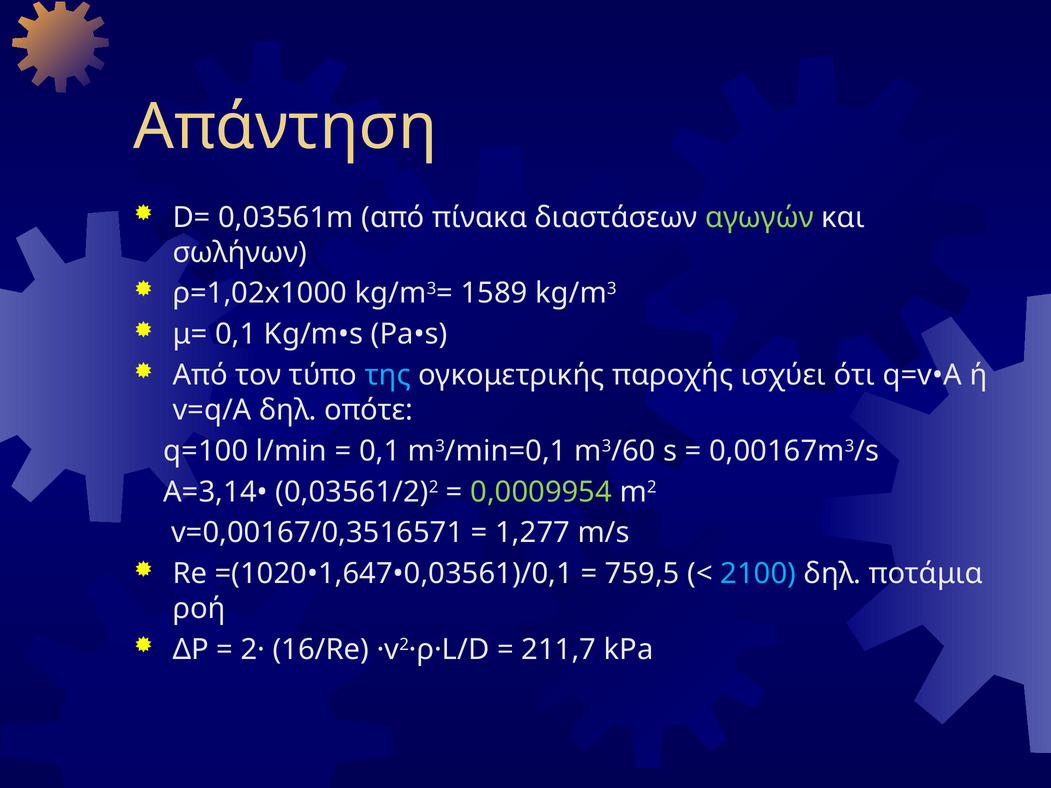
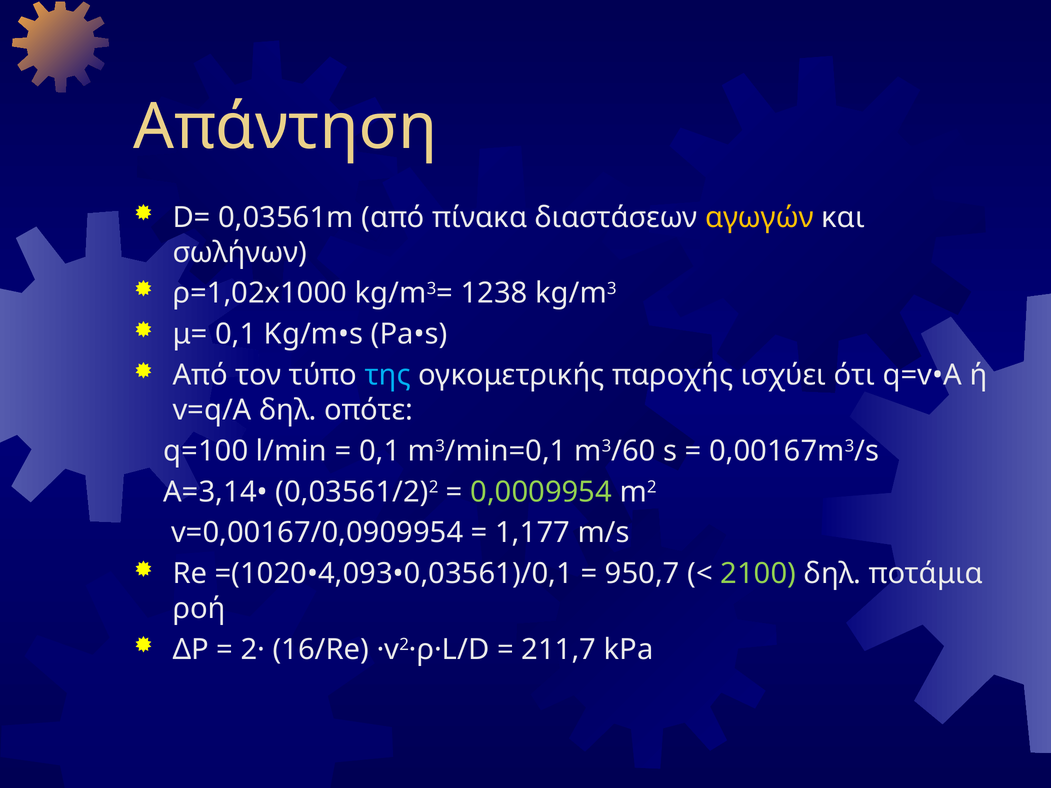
αγωγών colour: light green -> yellow
1589: 1589 -> 1238
v=0,00167/0,3516571: v=0,00167/0,3516571 -> v=0,00167/0,0909954
1,277: 1,277 -> 1,177
=(1020•1,647•0,03561)/0,1: =(1020•1,647•0,03561)/0,1 -> =(1020•4,093•0,03561)/0,1
759,5: 759,5 -> 950,7
2100 colour: light blue -> light green
